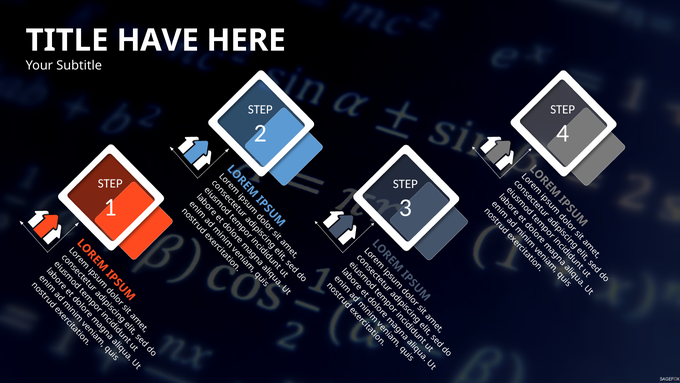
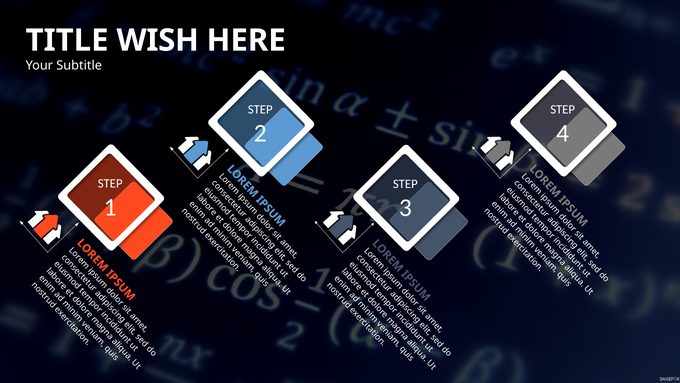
HAVE: HAVE -> WISH
